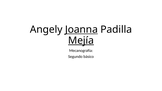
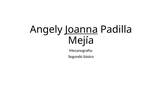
Mejía underline: present -> none
